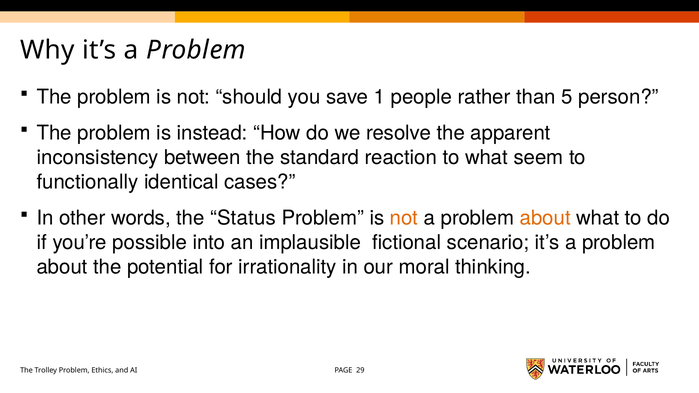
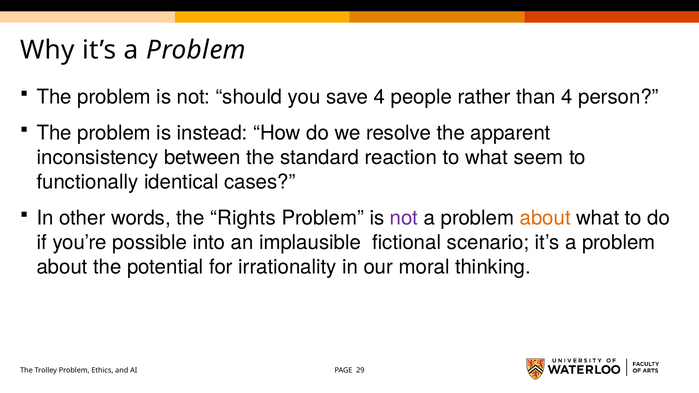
save 1: 1 -> 4
than 5: 5 -> 4
Status: Status -> Rights
not at (404, 218) colour: orange -> purple
